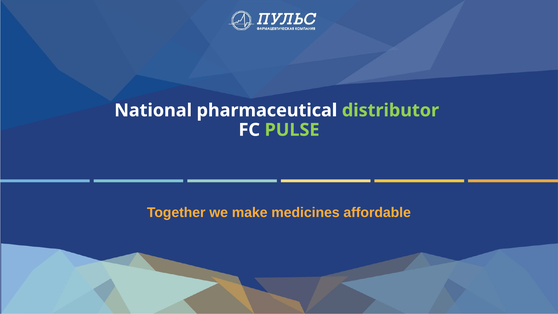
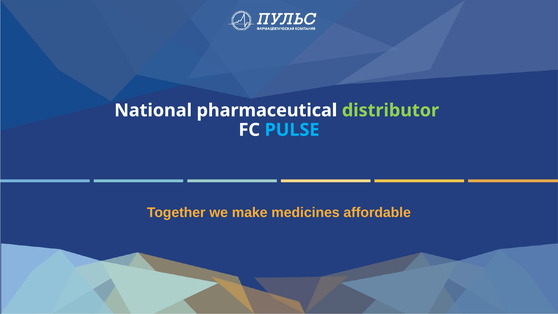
PULSE colour: light green -> light blue
